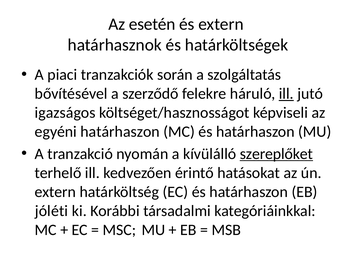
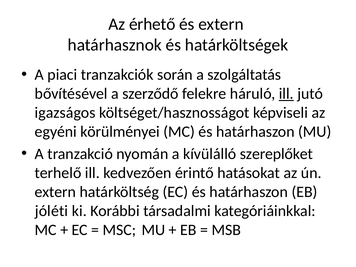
esetén: esetén -> érhető
egyéni határhaszon: határhaszon -> körülményei
szereplőket underline: present -> none
